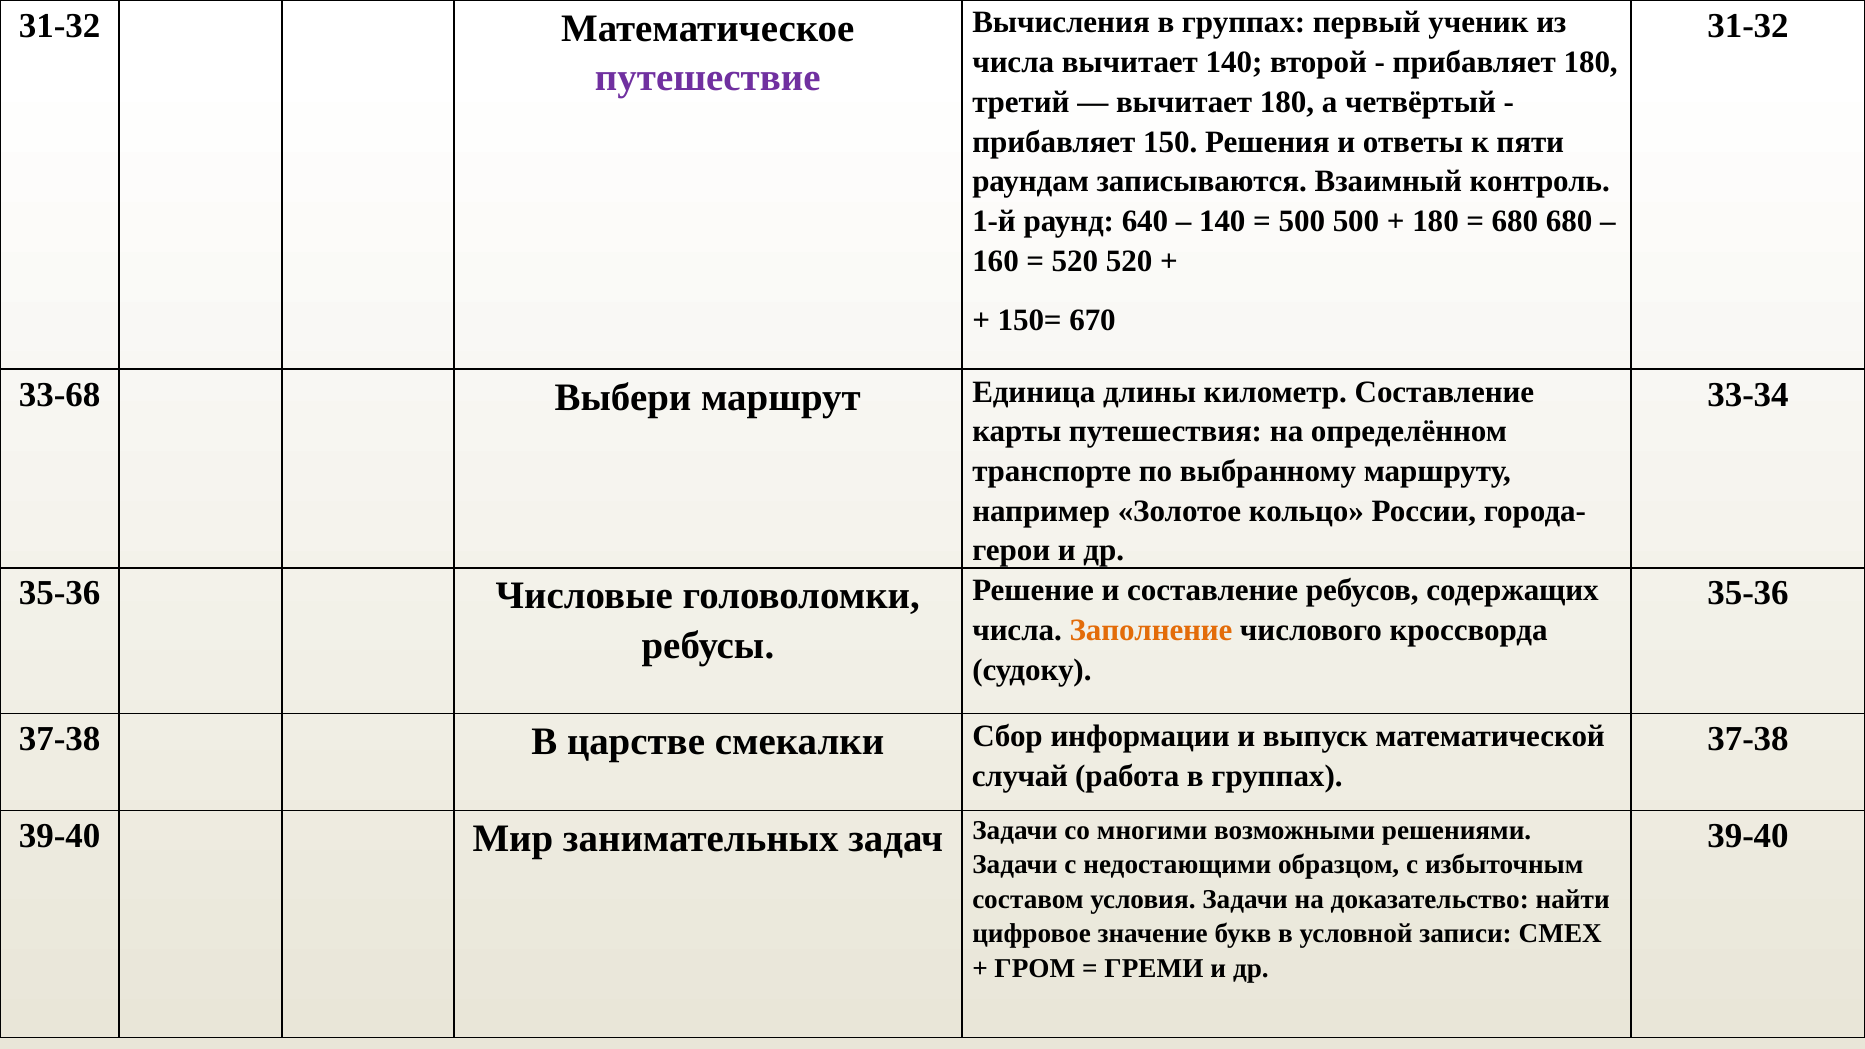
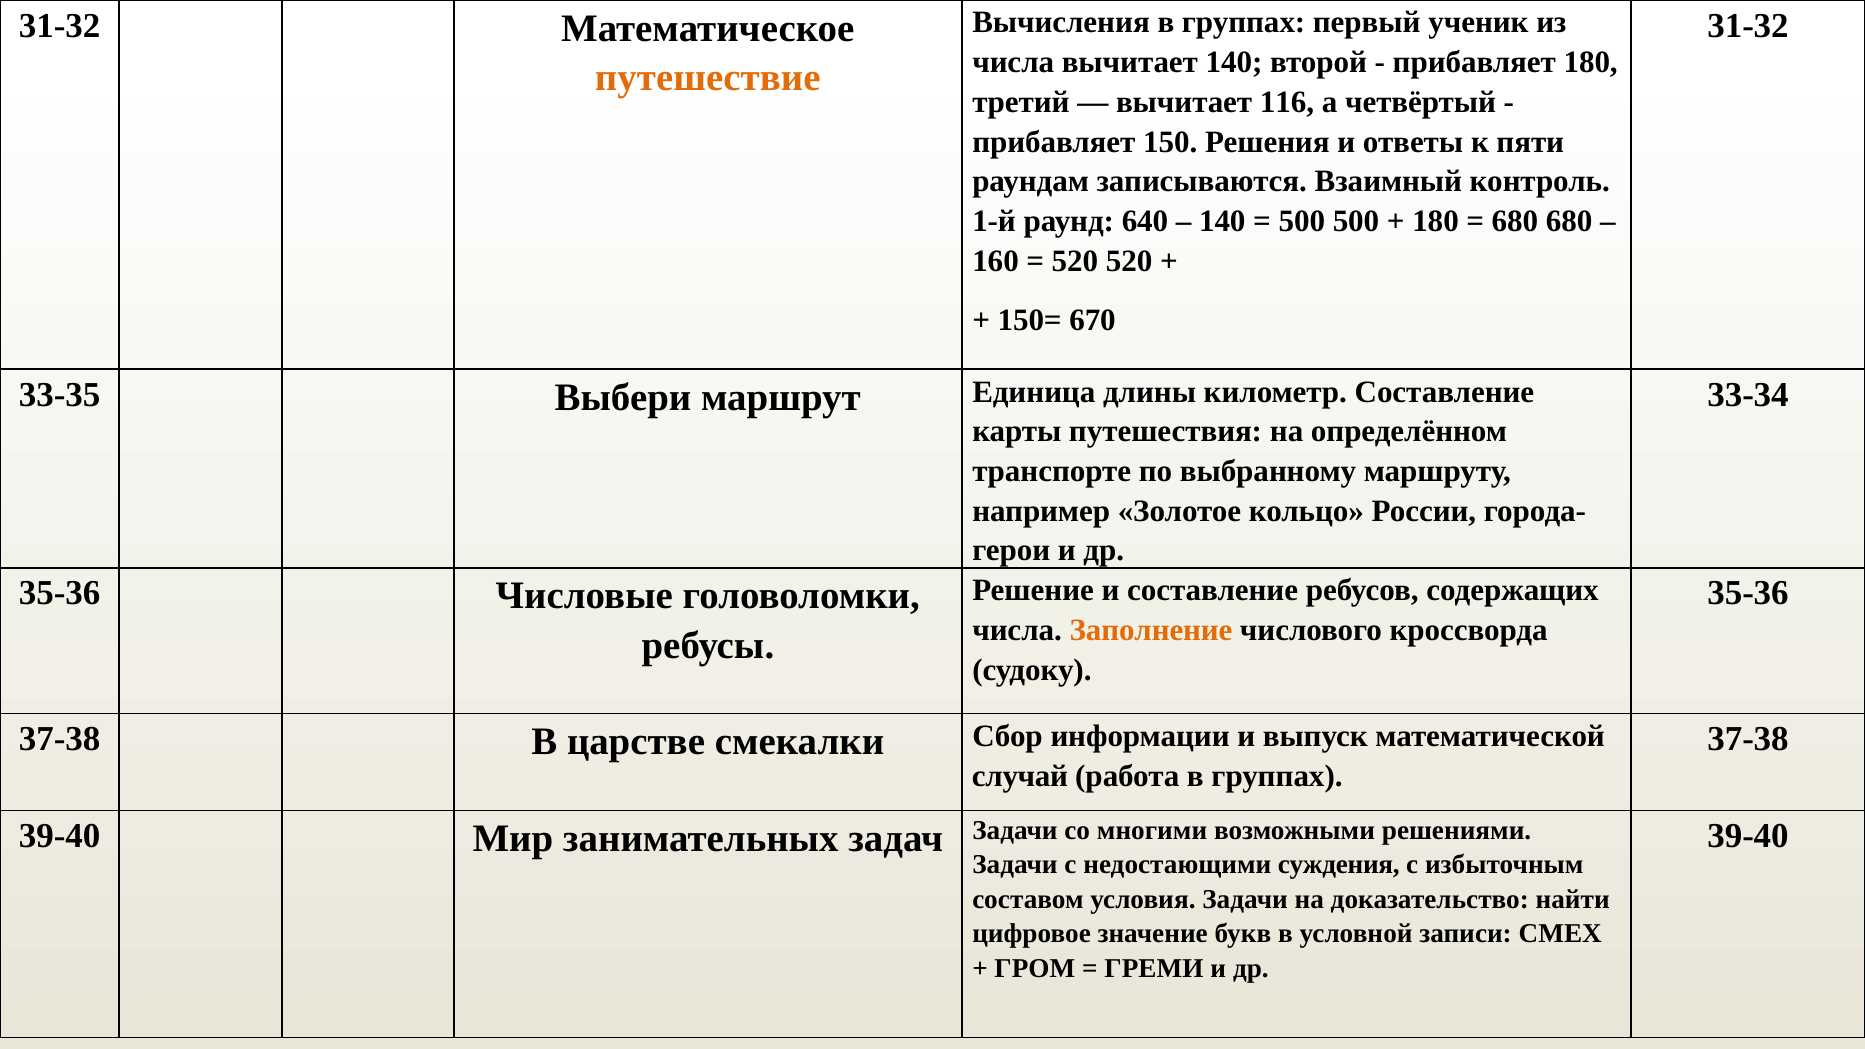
путешествие colour: purple -> orange
вычитает 180: 180 -> 116
33-68: 33-68 -> 33-35
образцом: образцом -> суждения
